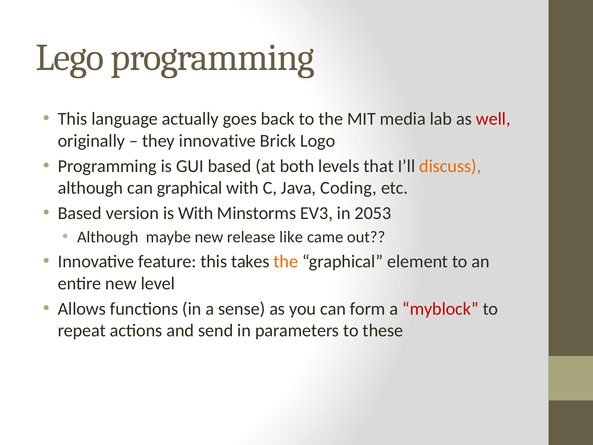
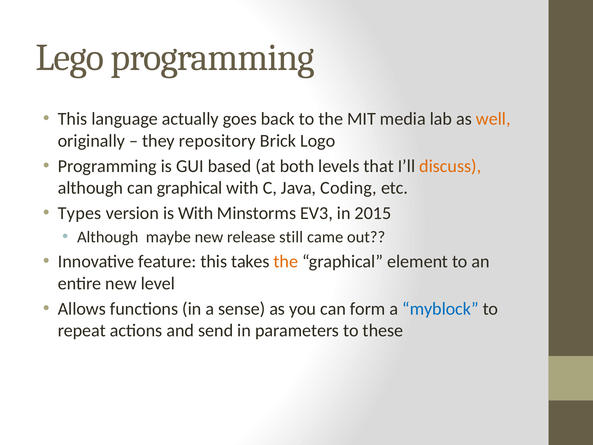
well colour: red -> orange
they innovative: innovative -> repository
Based at (80, 213): Based -> Types
2053: 2053 -> 2015
like: like -> still
myblock colour: red -> blue
